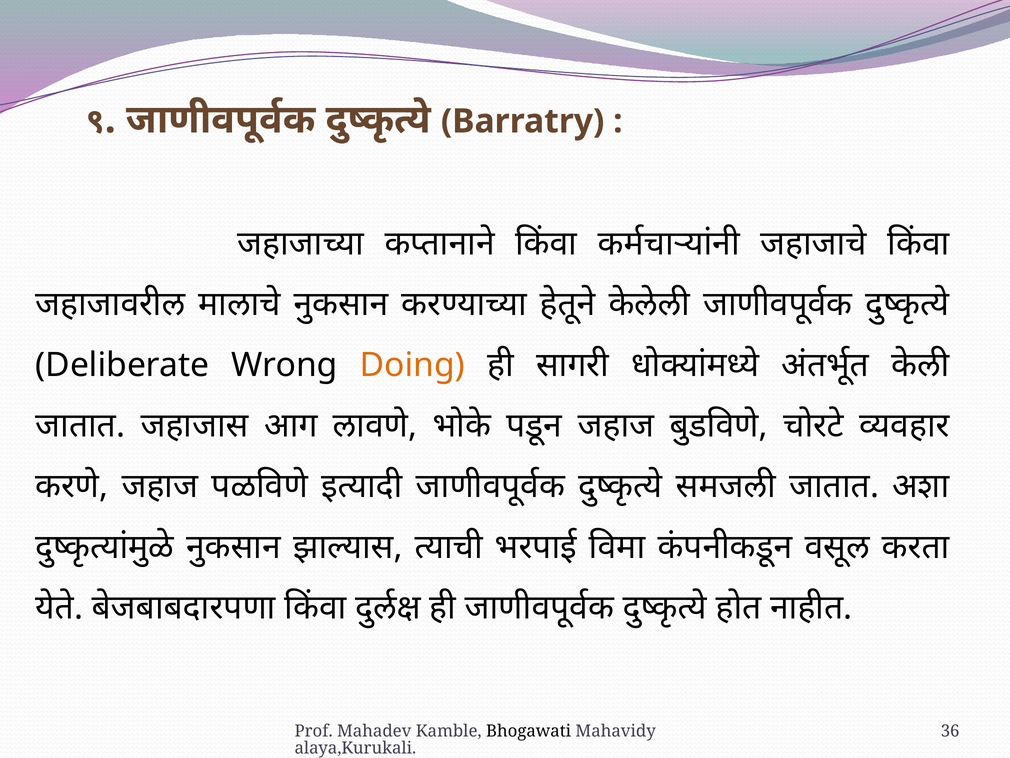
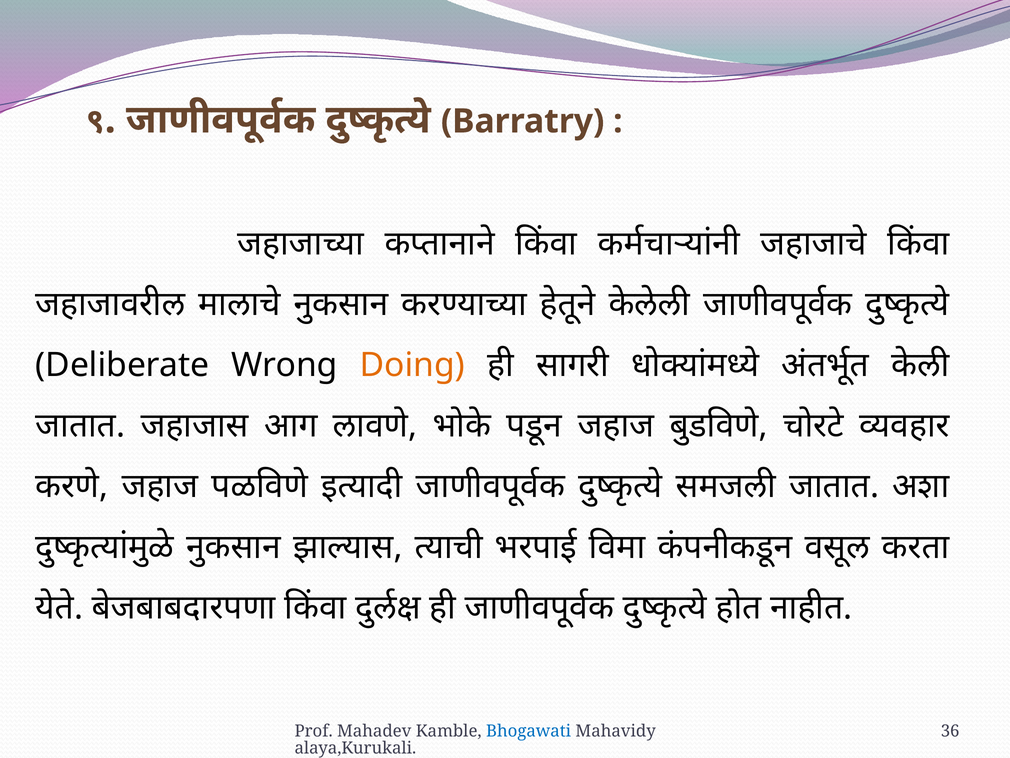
Bhogawati colour: black -> blue
